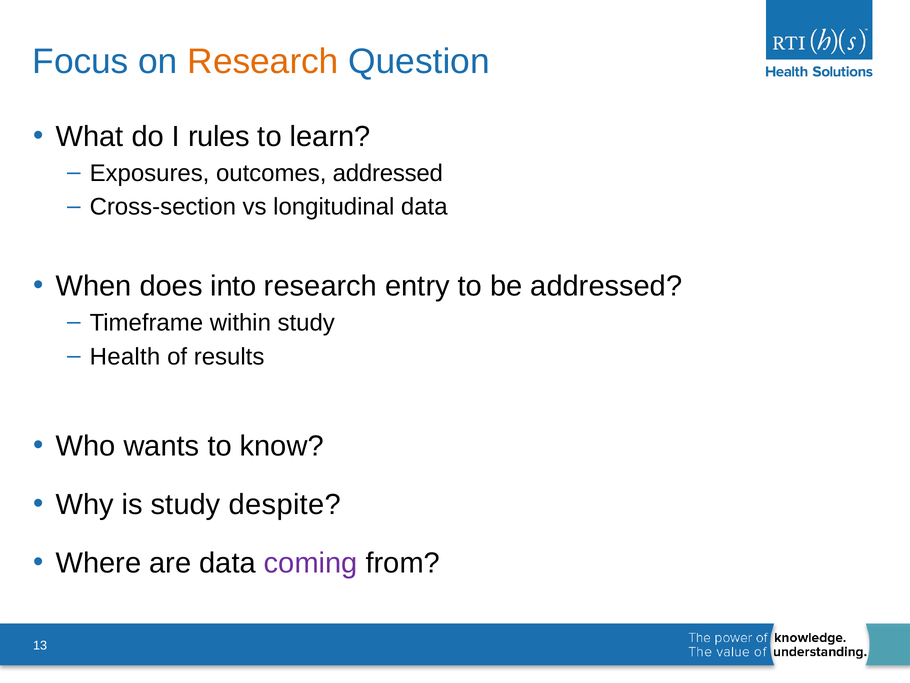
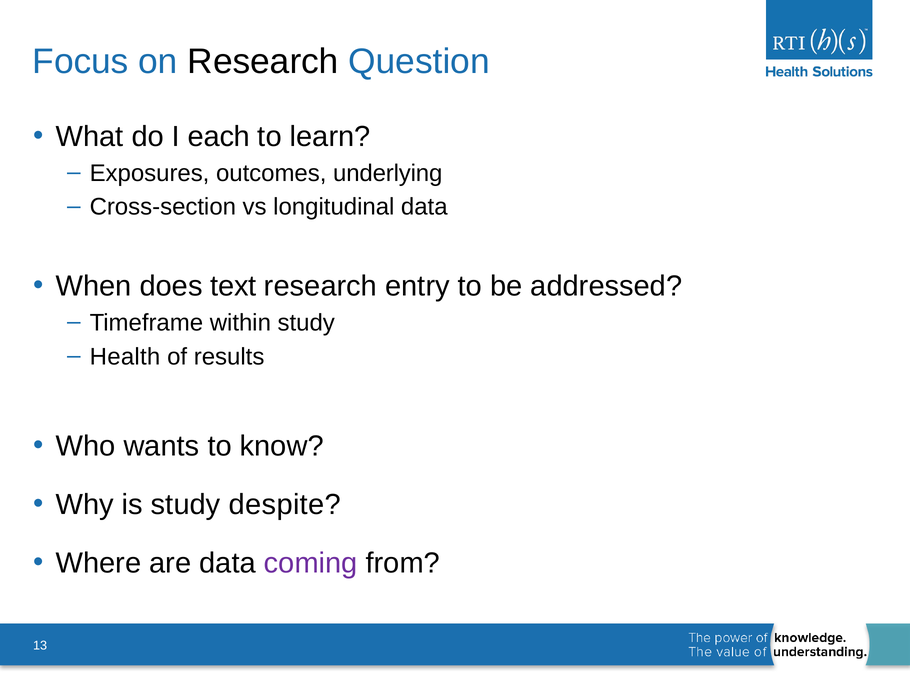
Research at (263, 62) colour: orange -> black
rules: rules -> each
outcomes addressed: addressed -> underlying
into: into -> text
